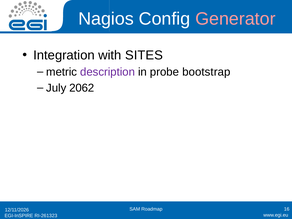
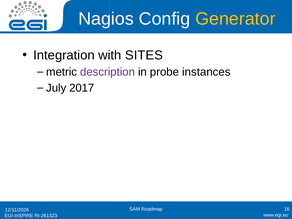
Generator colour: pink -> yellow
bootstrap: bootstrap -> instances
2062: 2062 -> 2017
